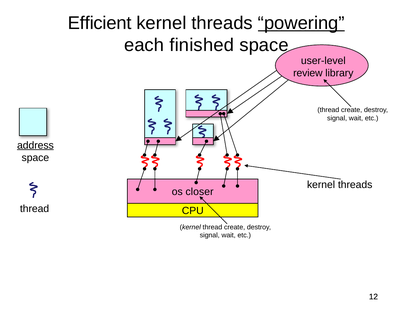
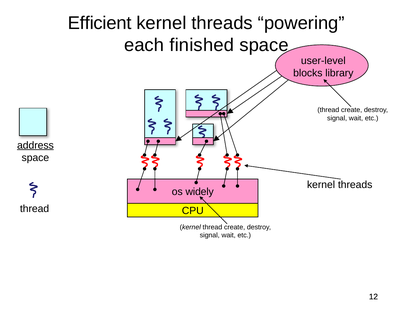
powering underline: present -> none
review: review -> blocks
closer: closer -> widely
